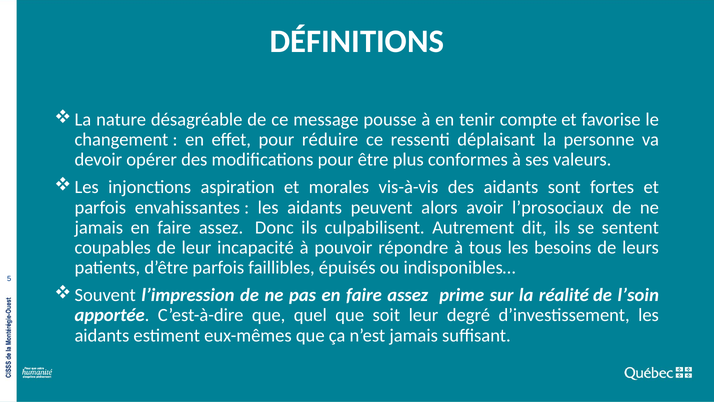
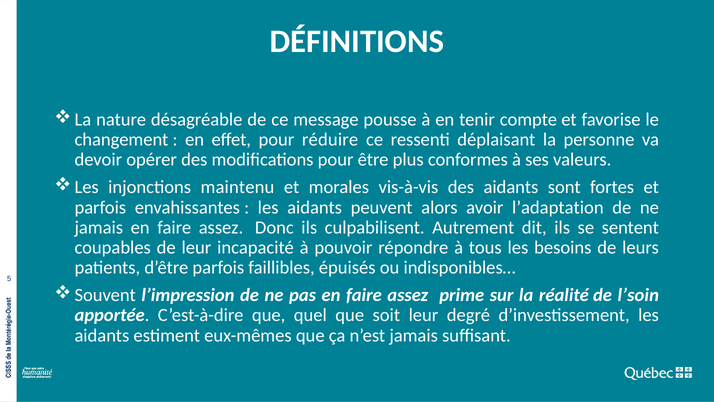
aspiration: aspiration -> maintenu
l’prosociaux: l’prosociaux -> l’adaptation
